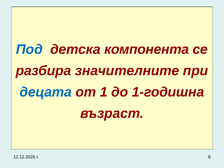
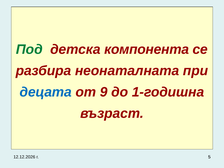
Под colour: blue -> green
значителните: значителните -> неонаталната
1: 1 -> 9
